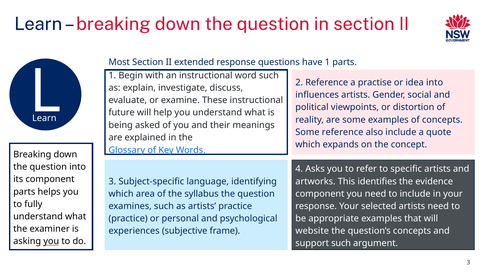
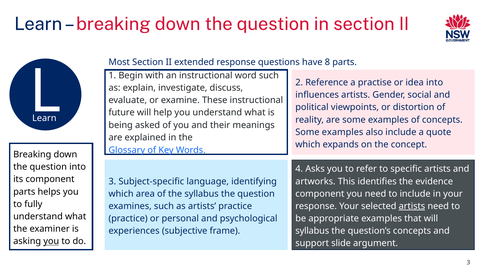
have 1: 1 -> 8
reference at (343, 132): reference -> examples
artists at (412, 206) underline: none -> present
website at (312, 231): website -> syllabus
support such: such -> slide
